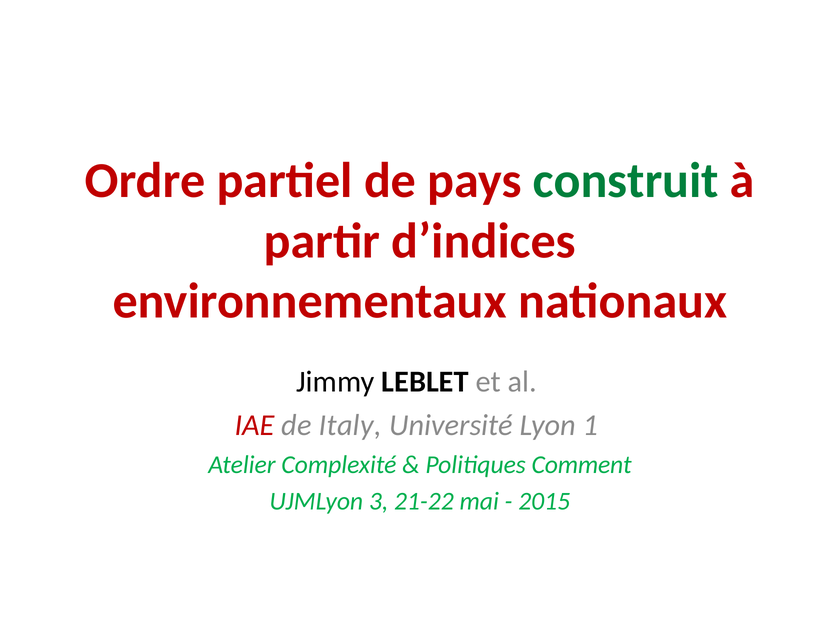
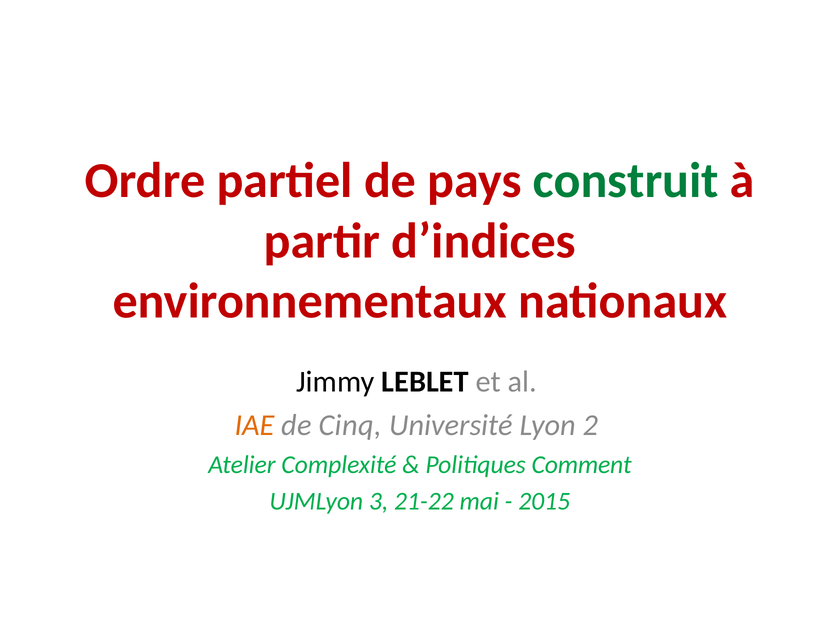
IAE colour: red -> orange
Italy: Italy -> Cinq
1: 1 -> 2
